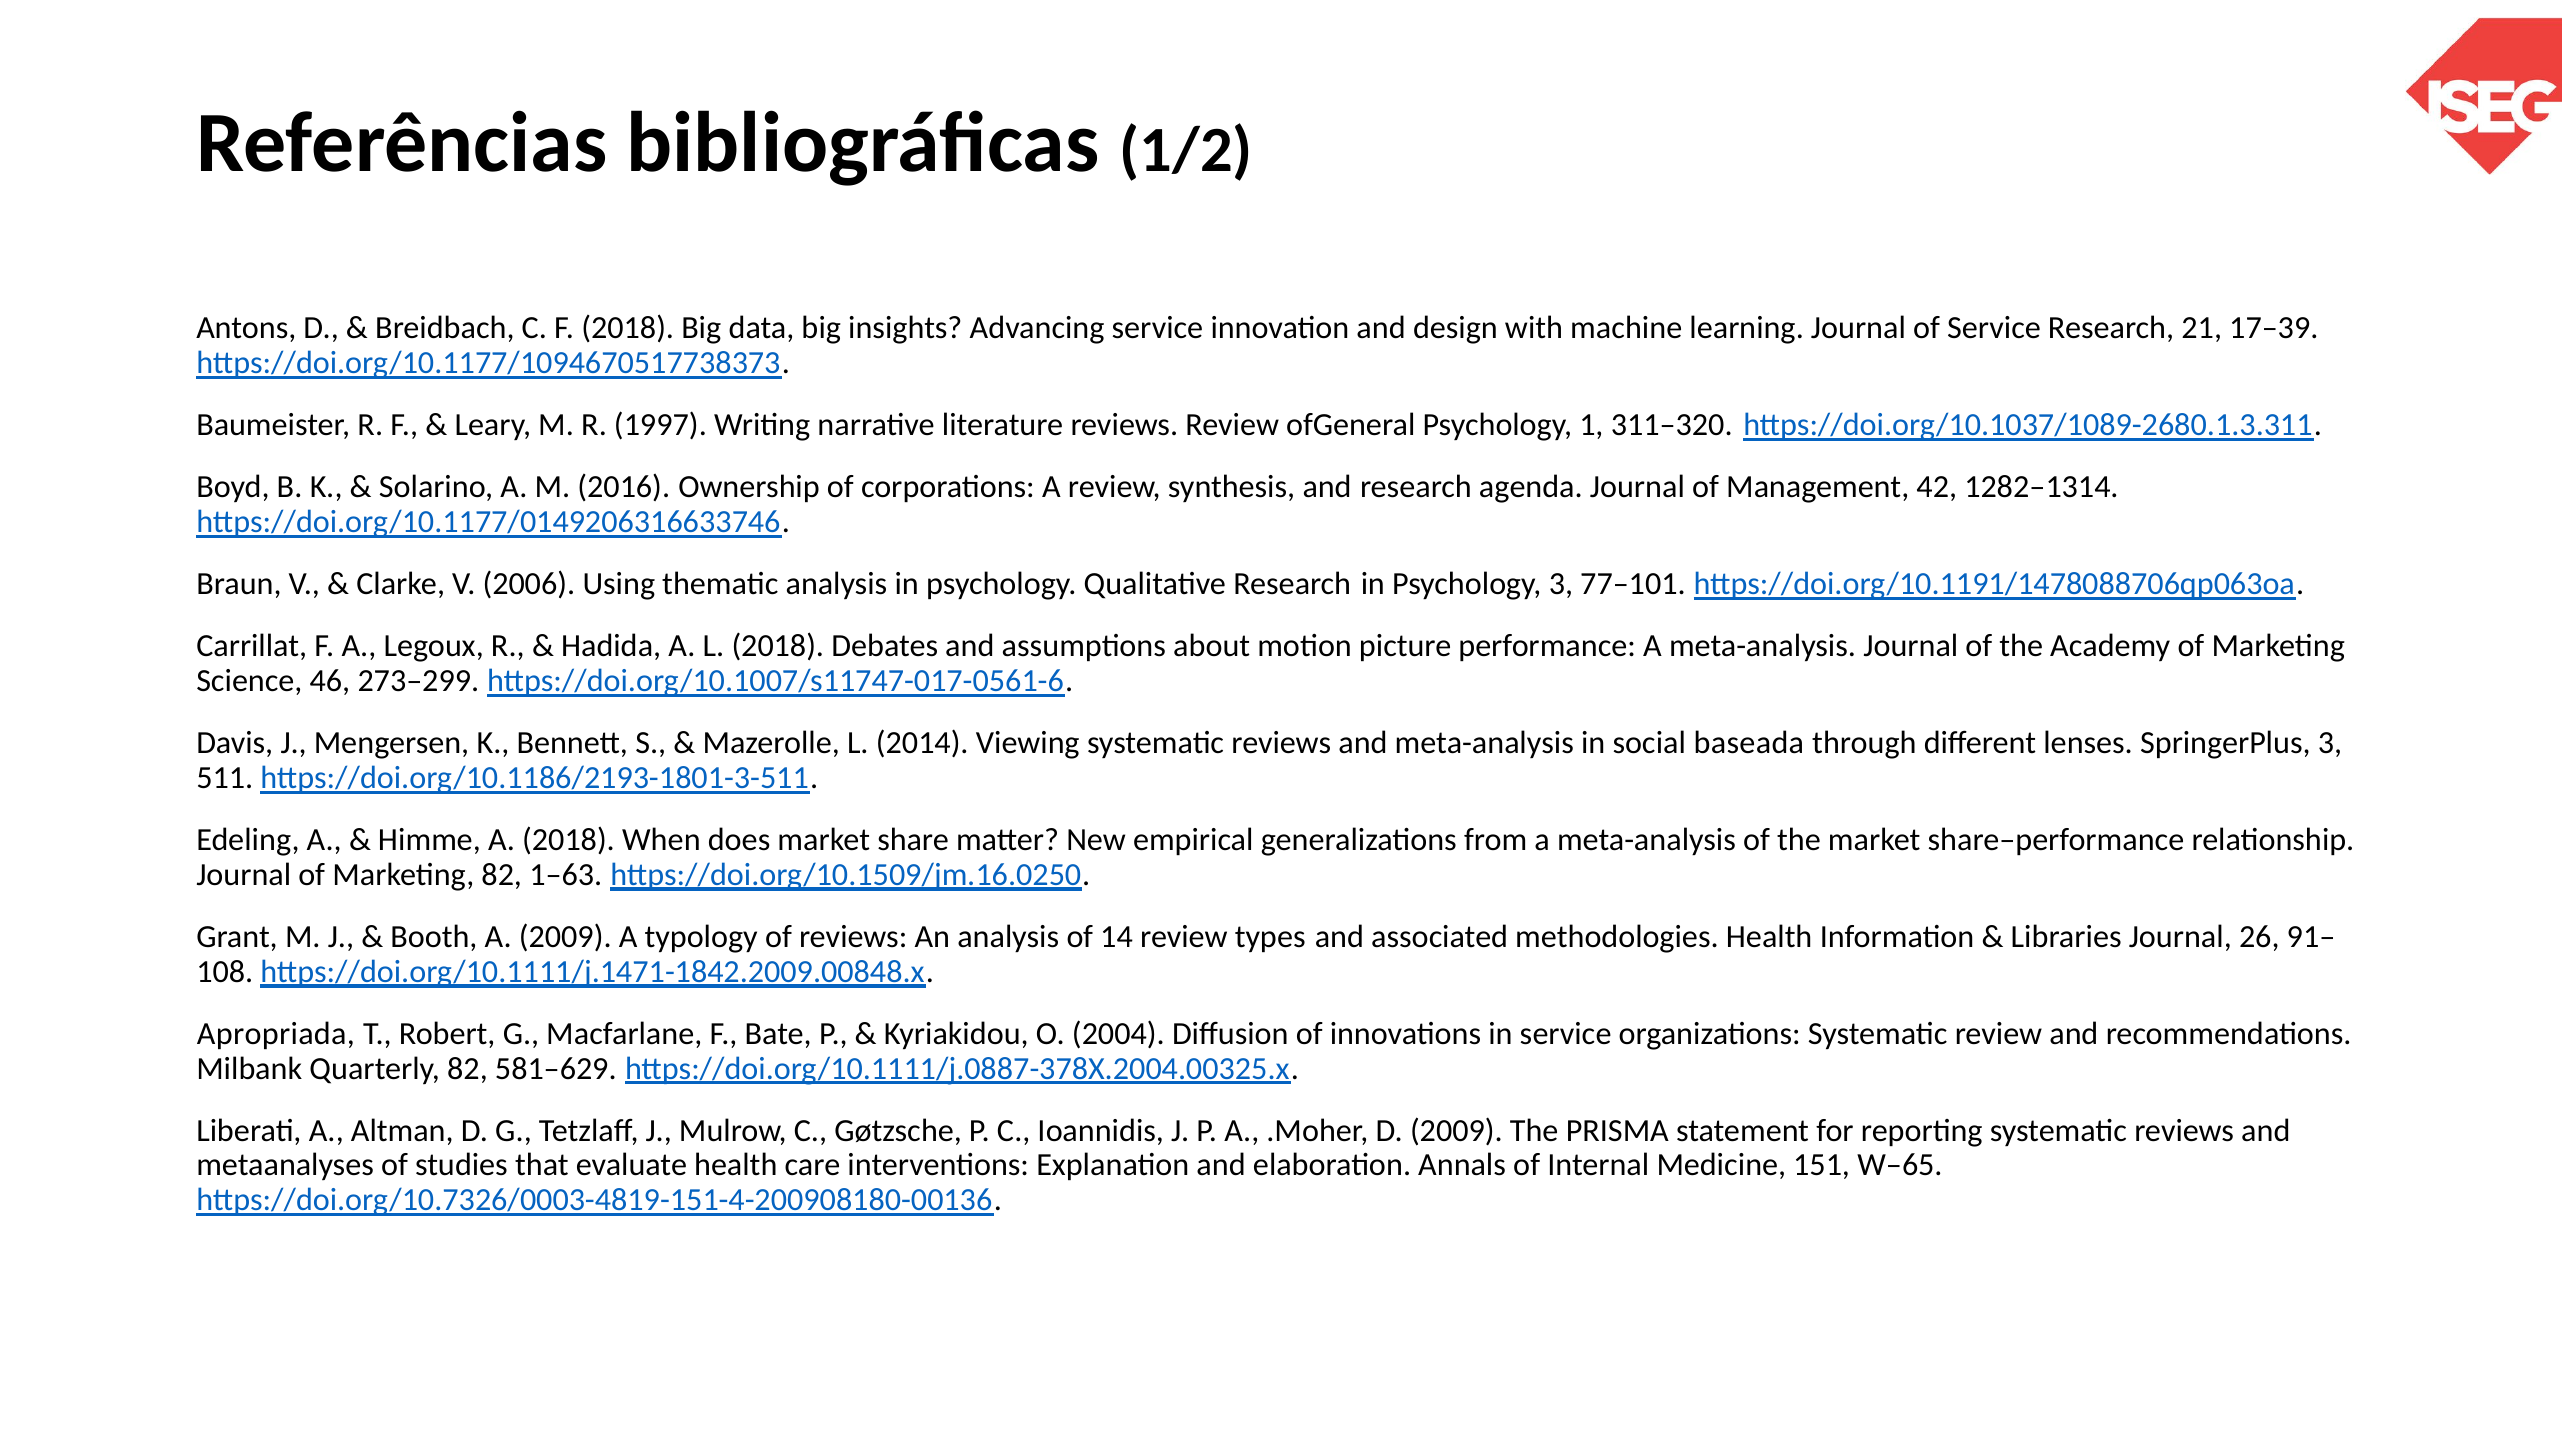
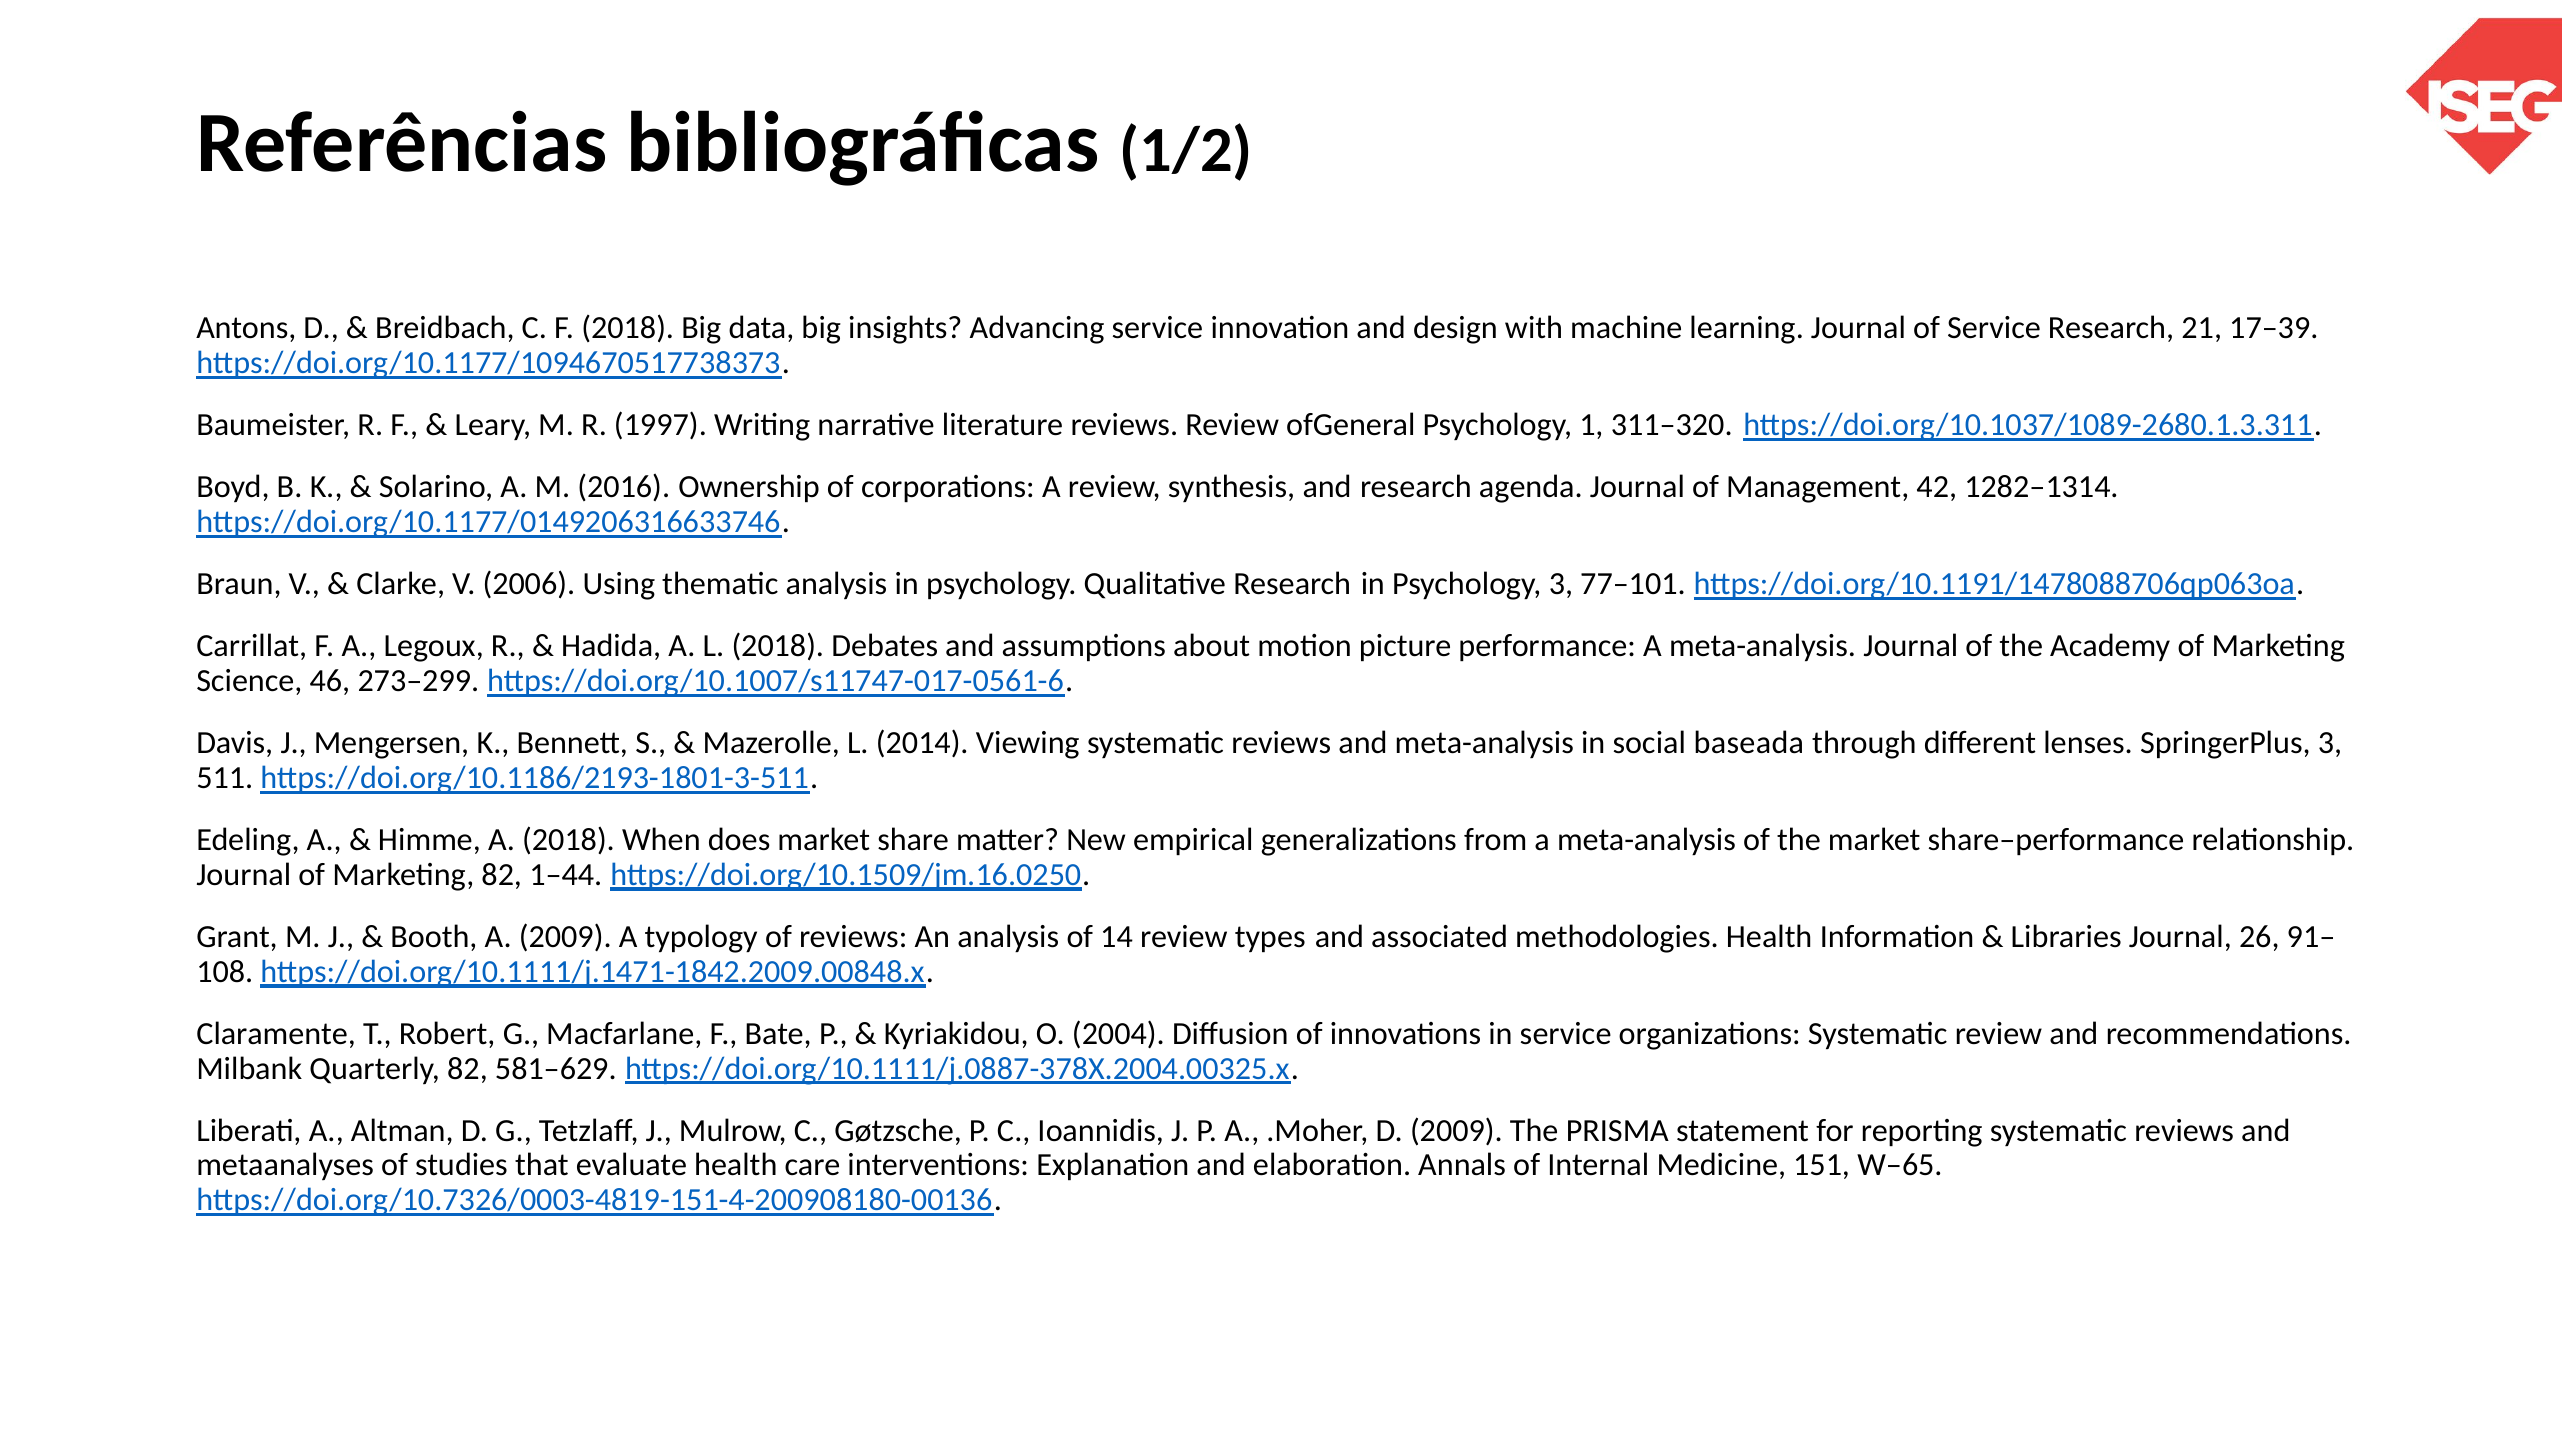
1–63: 1–63 -> 1–44
Apropriada: Apropriada -> Claramente
